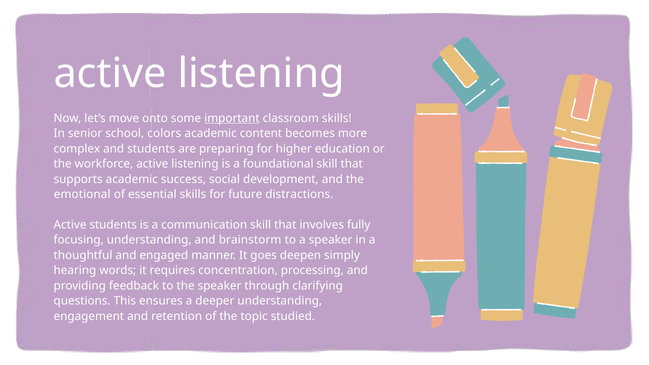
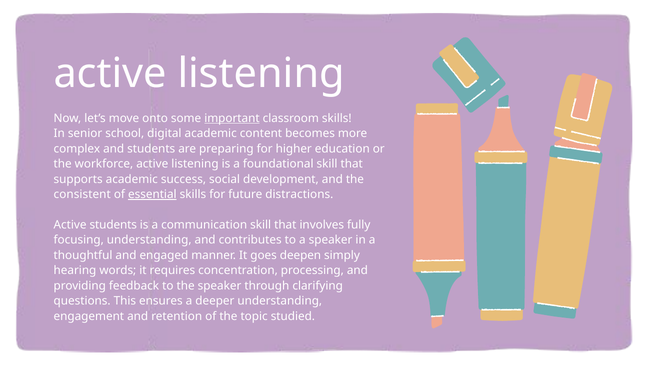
colors: colors -> digital
emotional: emotional -> consistent
essential underline: none -> present
brainstorm: brainstorm -> contributes
